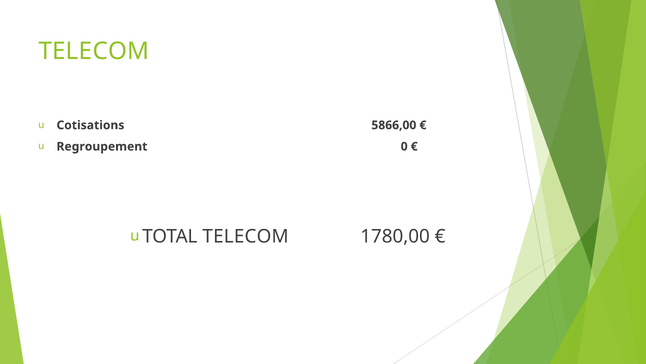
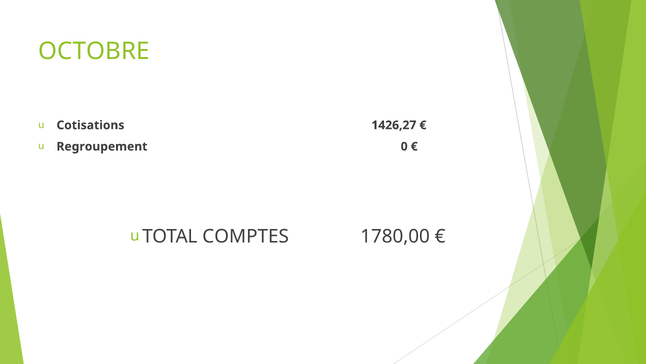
TELECOM at (94, 51): TELECOM -> OCTOBRE
5866,00: 5866,00 -> 1426,27
TELECOM at (246, 236): TELECOM -> COMPTES
